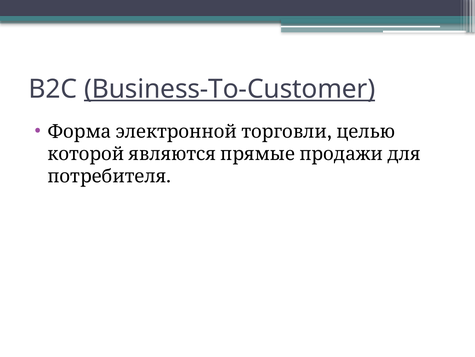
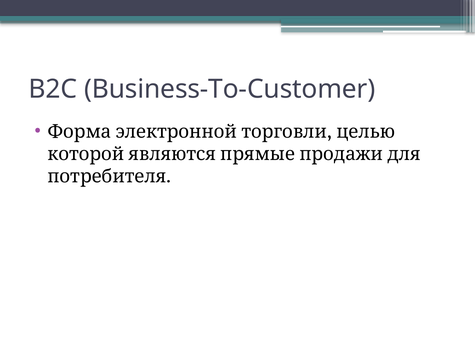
Business-To-Customer underline: present -> none
